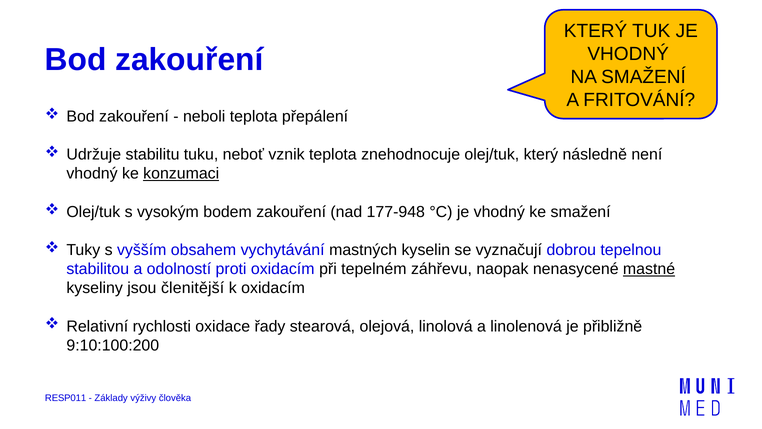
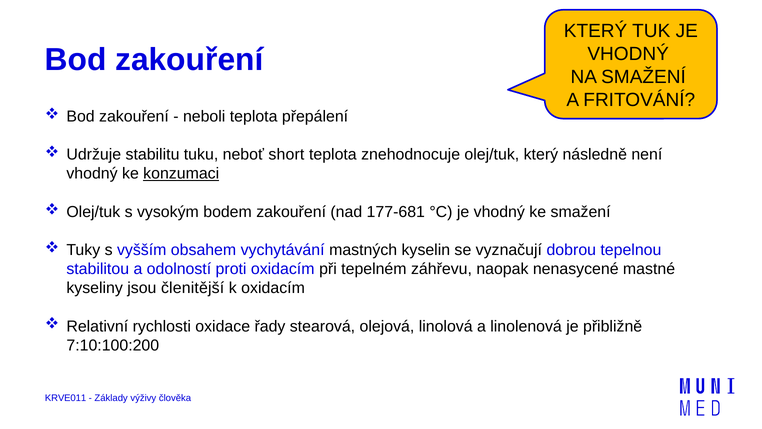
vznik: vznik -> short
177-948: 177-948 -> 177-681
mastné underline: present -> none
9:10:100:200: 9:10:100:200 -> 7:10:100:200
RESP011: RESP011 -> KRVE011
